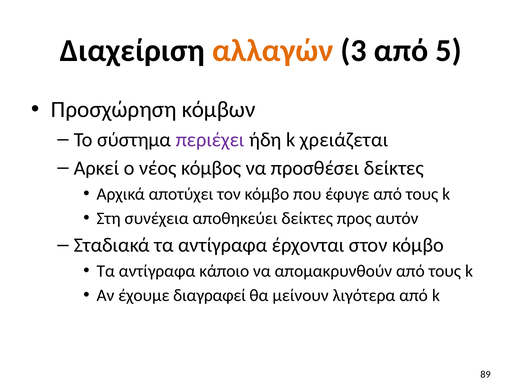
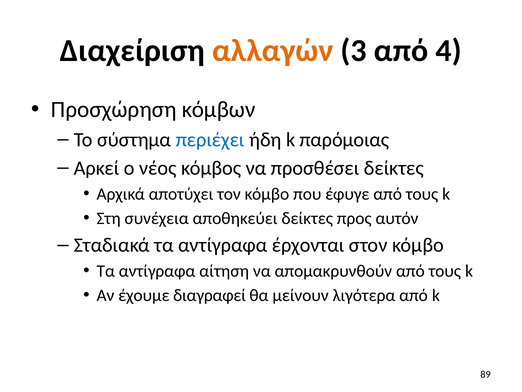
5: 5 -> 4
περιέχει colour: purple -> blue
χρειάζεται: χρειάζεται -> παρόμοιας
κάποιο: κάποιο -> αίτηση
